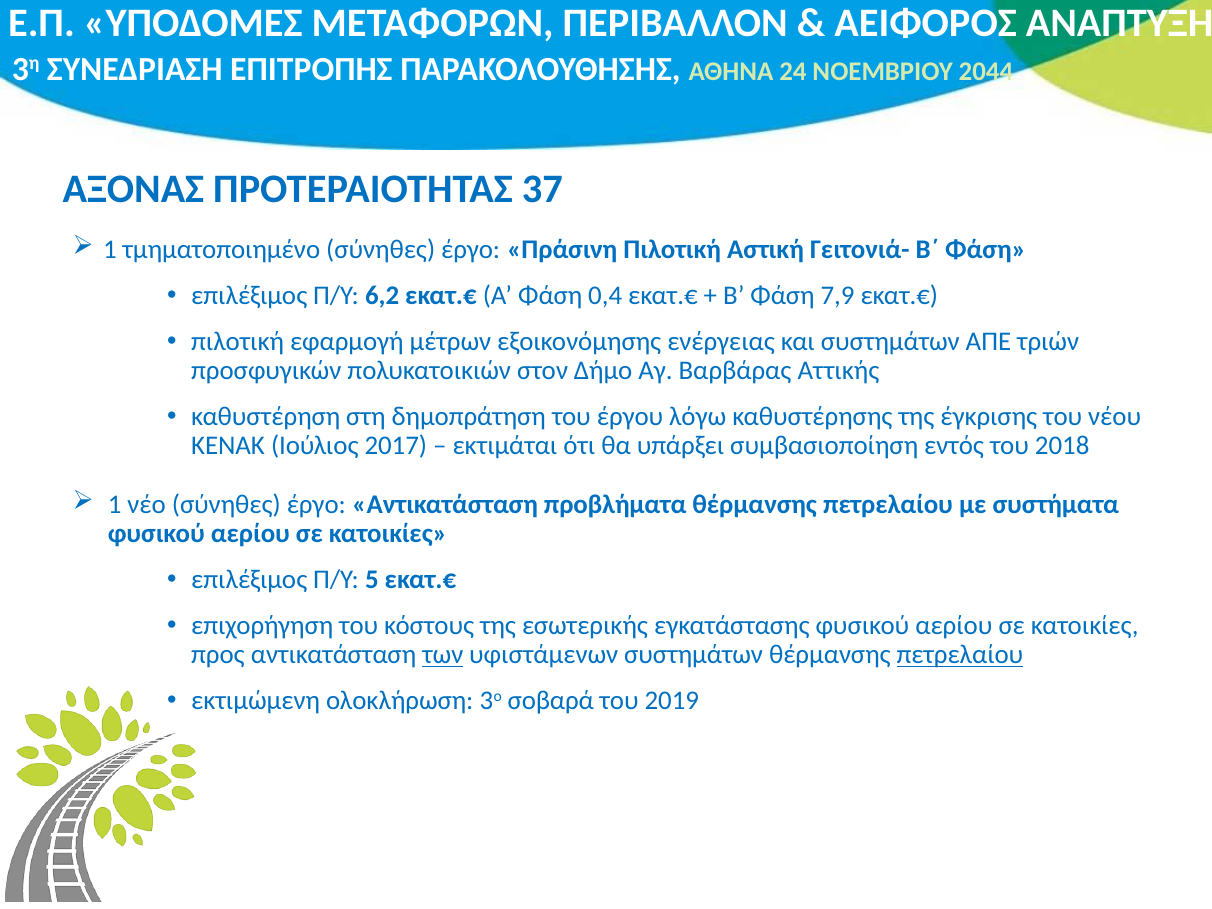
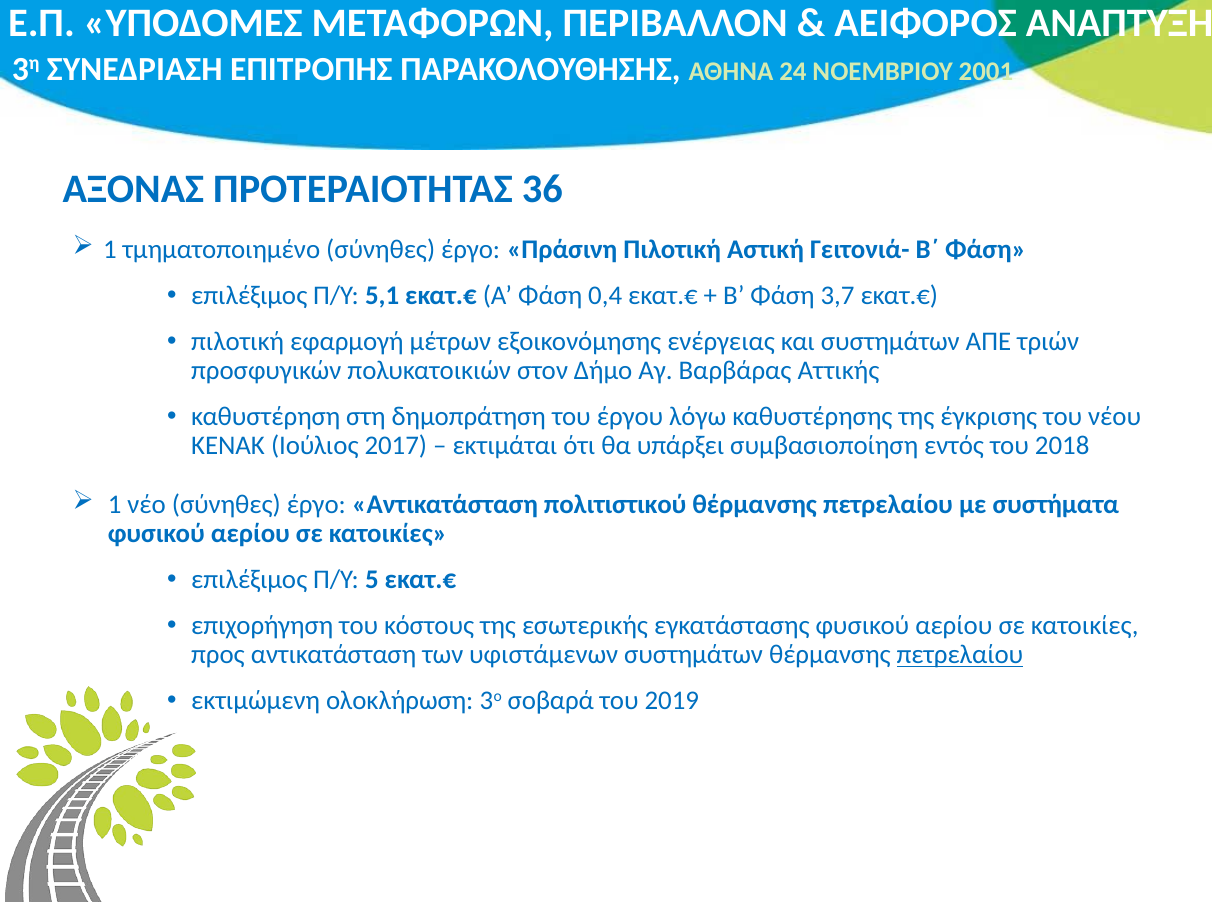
2044: 2044 -> 2001
37: 37 -> 36
6,2: 6,2 -> 5,1
7,9: 7,9 -> 3,7
προβλήματα: προβλήματα -> πολιτιστικού
των underline: present -> none
